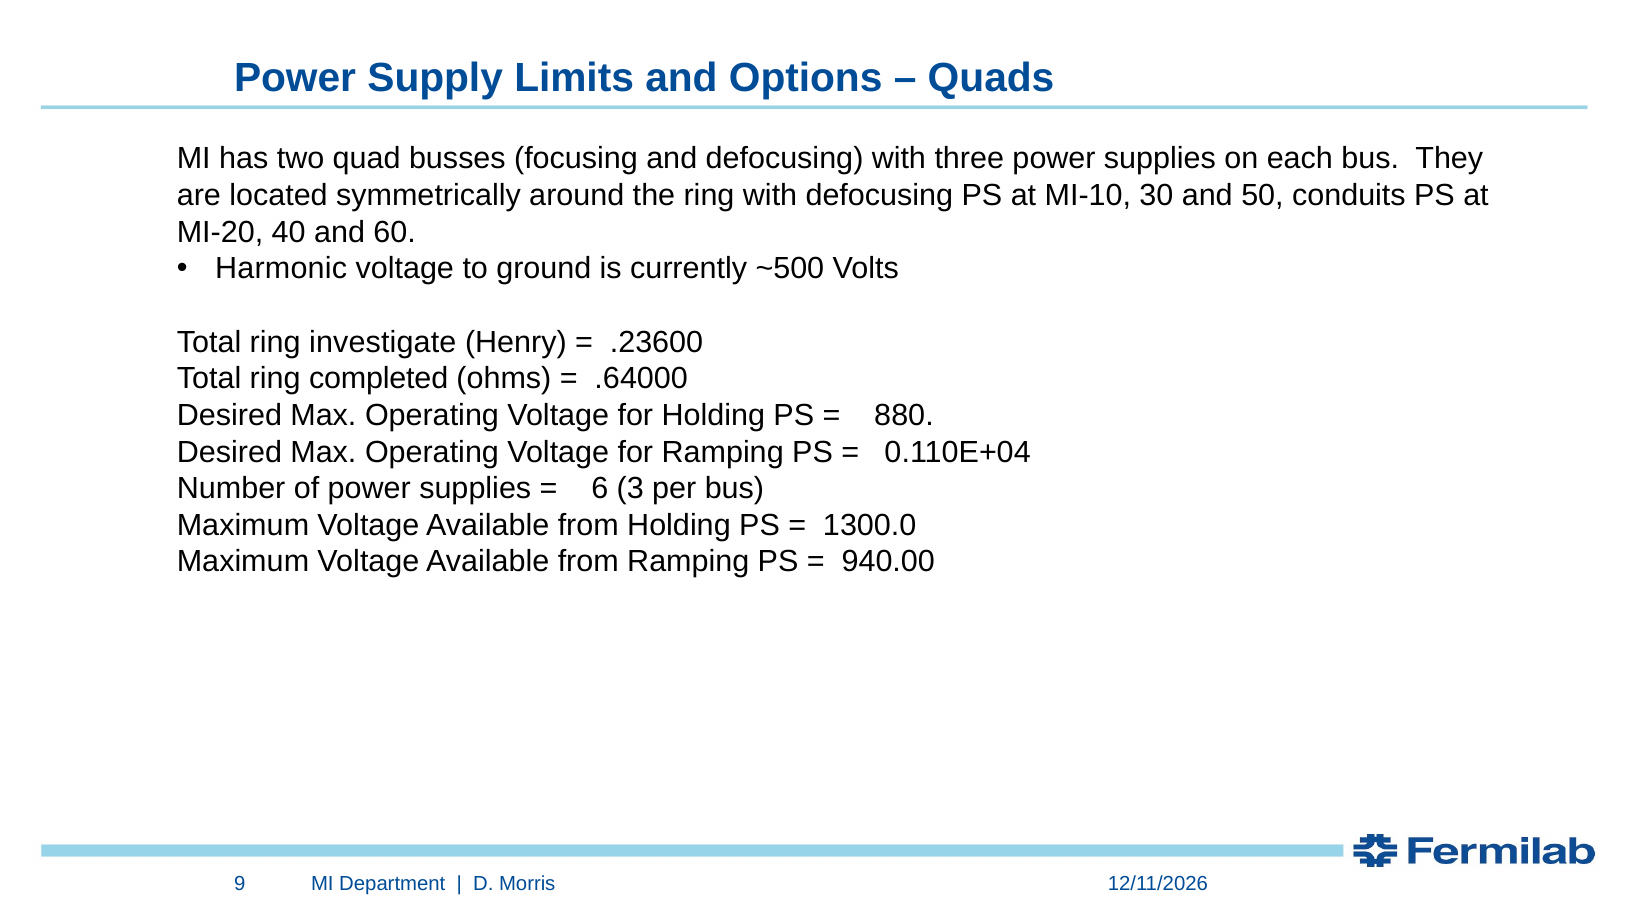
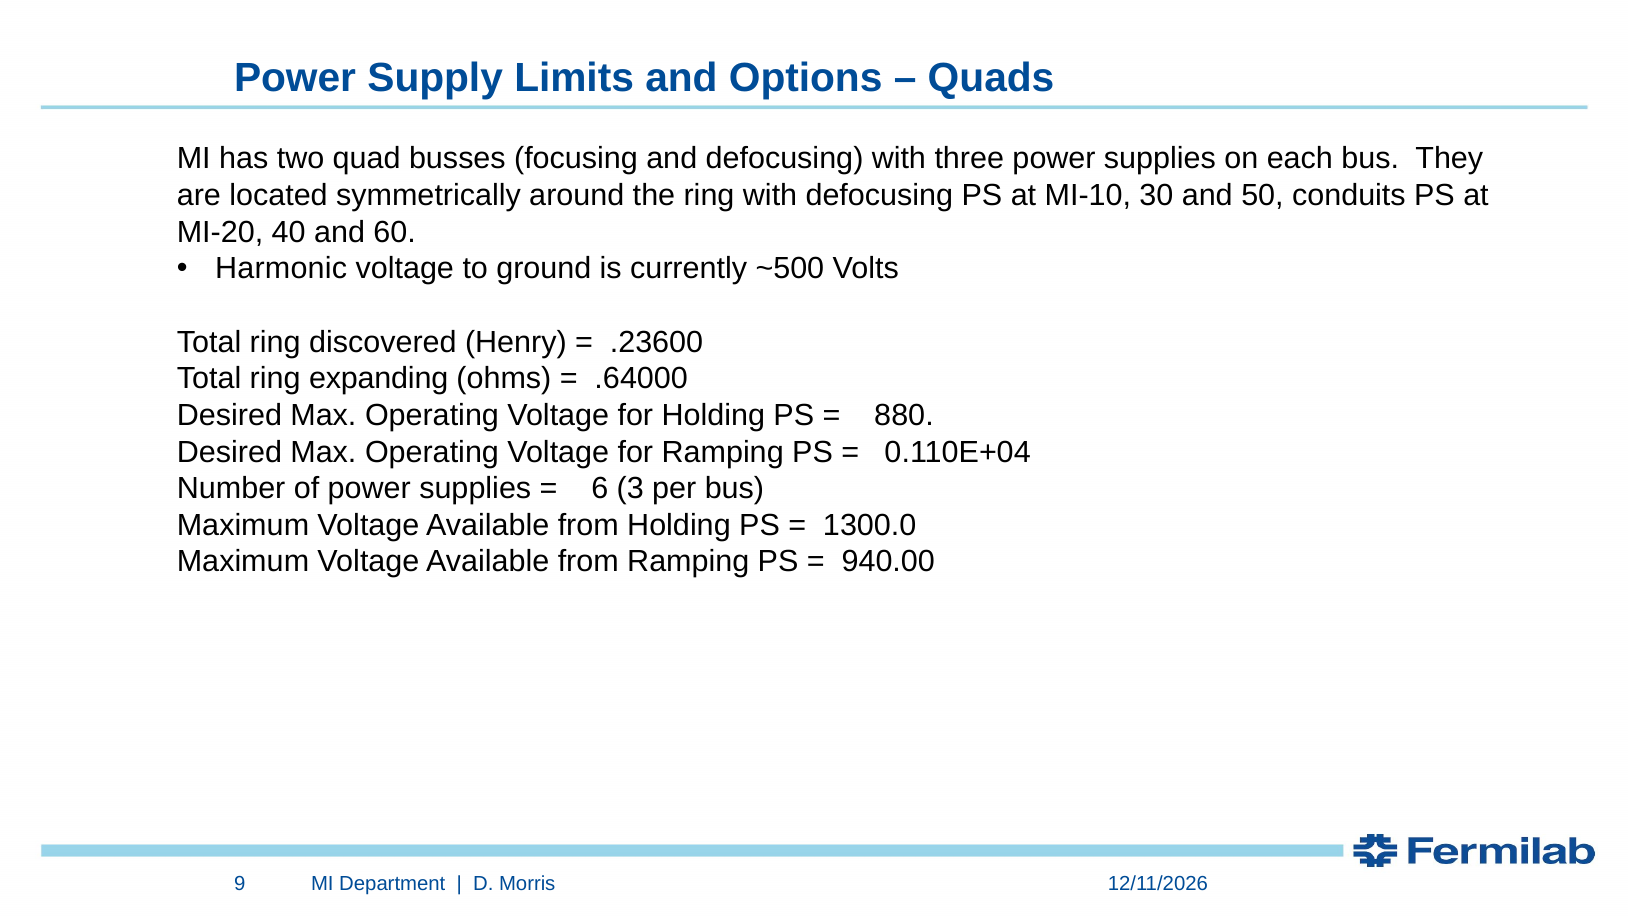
investigate: investigate -> discovered
completed: completed -> expanding
